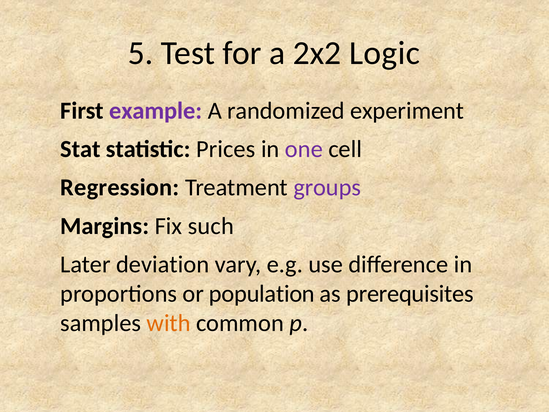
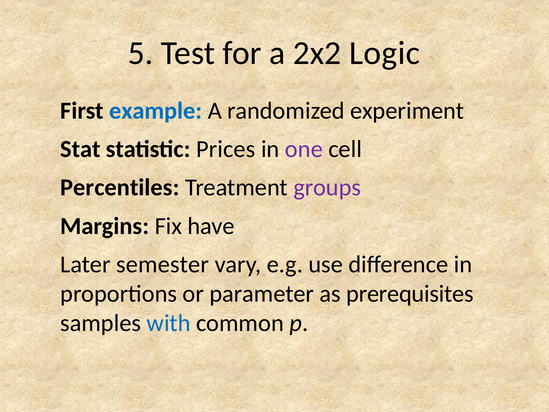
example colour: purple -> blue
Regression: Regression -> Percentiles
such: such -> have
deviation: deviation -> semester
population: population -> parameter
with colour: orange -> blue
